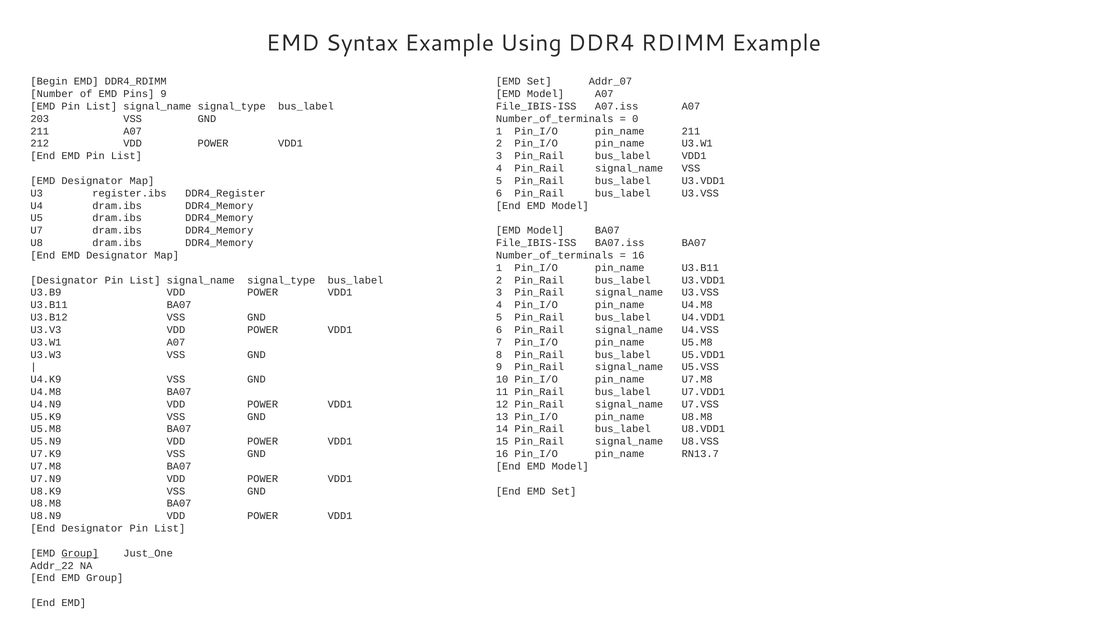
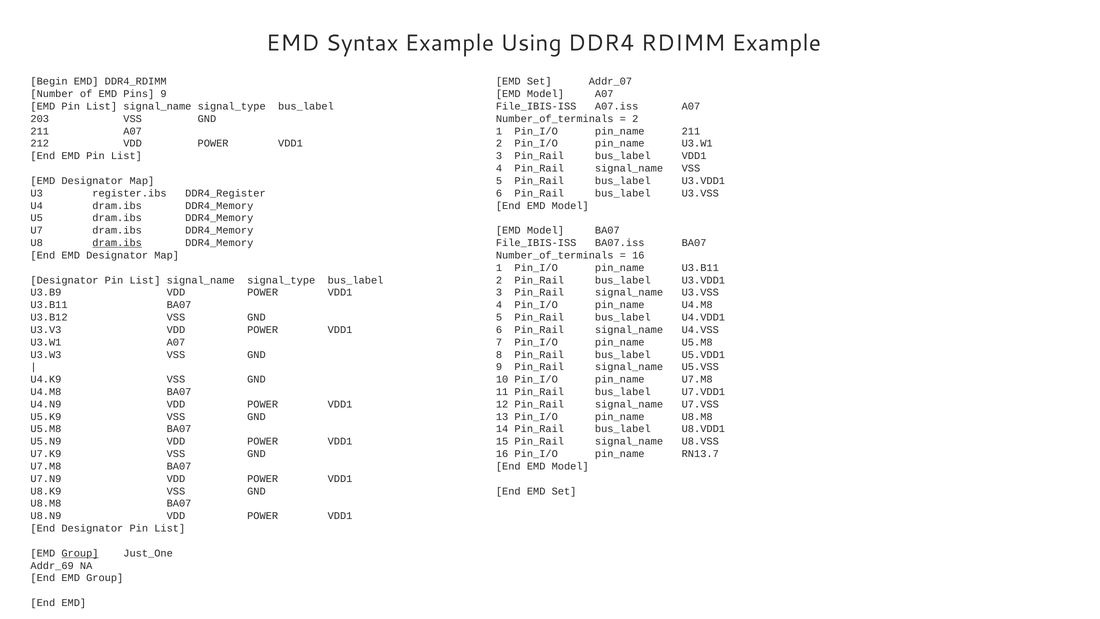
0 at (635, 119): 0 -> 2
dram.ibs at (117, 243) underline: none -> present
Addr_22: Addr_22 -> Addr_69
